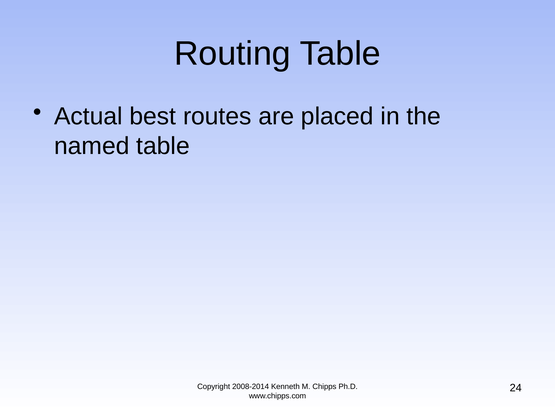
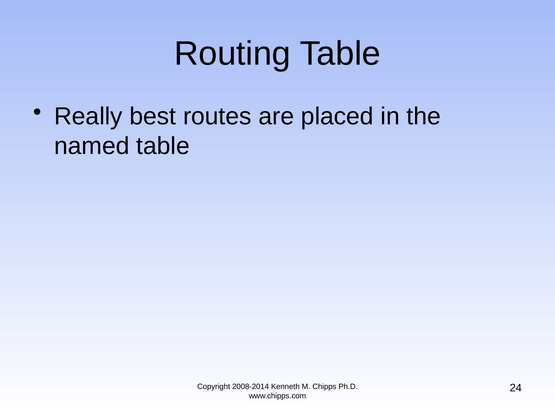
Actual: Actual -> Really
